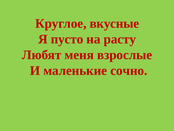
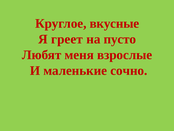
пусто: пусто -> греет
расту: расту -> пусто
